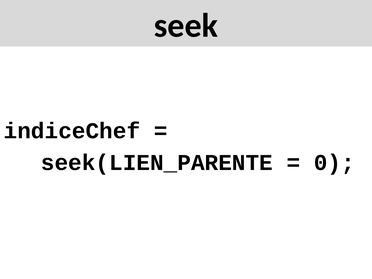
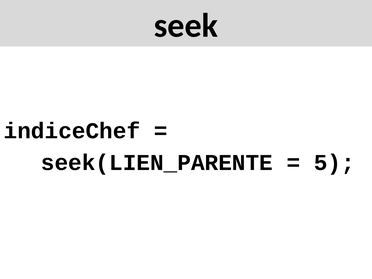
0: 0 -> 5
